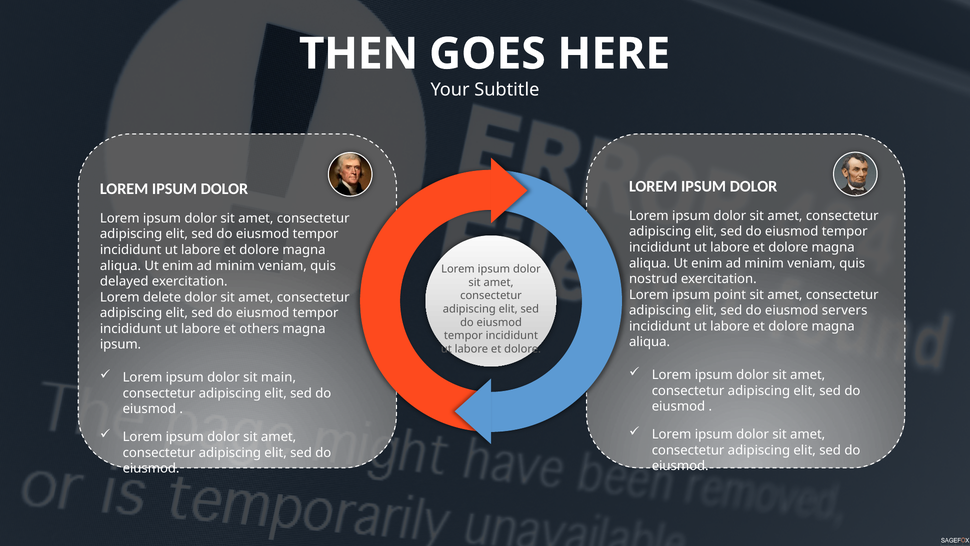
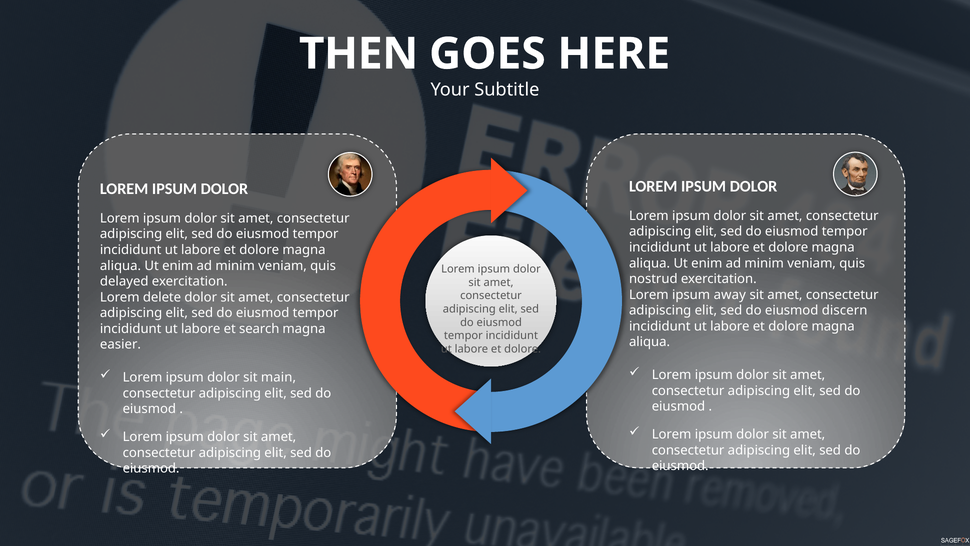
point: point -> away
servers: servers -> discern
others: others -> search
ipsum at (121, 344): ipsum -> easier
